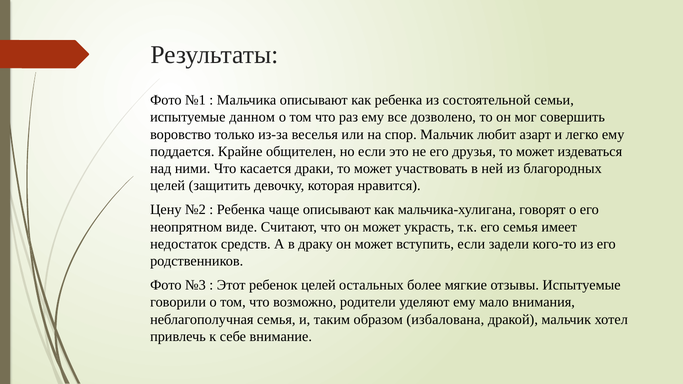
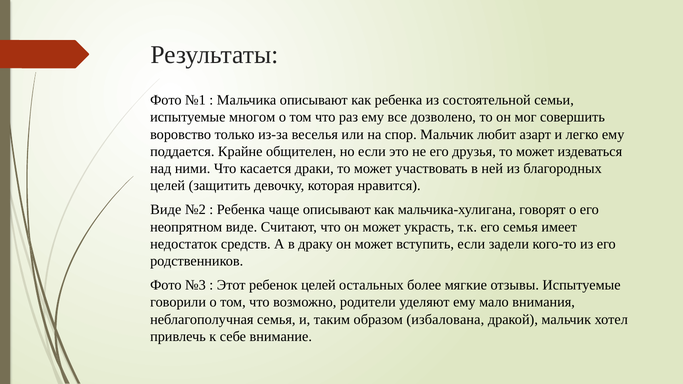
данном: данном -> многом
Цену at (166, 210): Цену -> Виде
